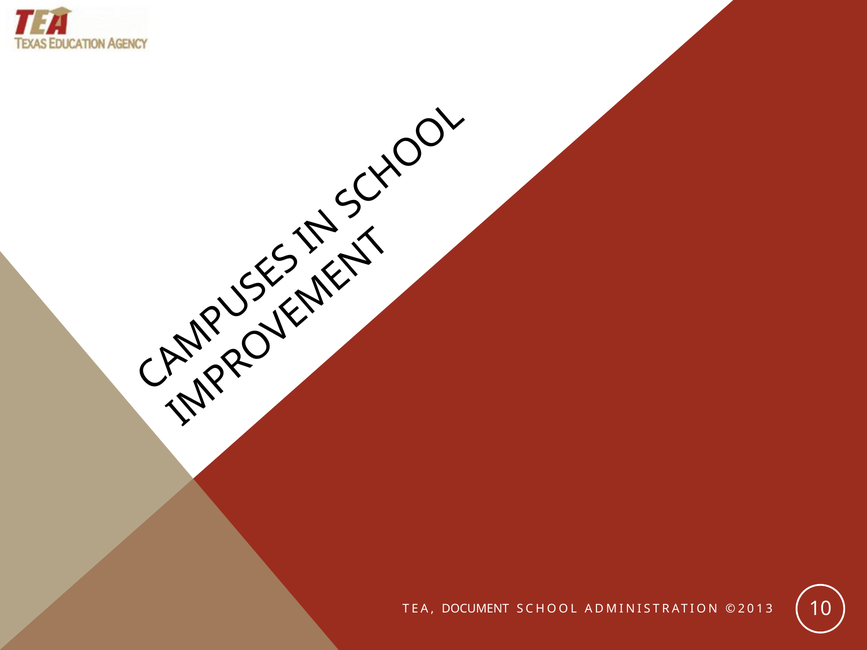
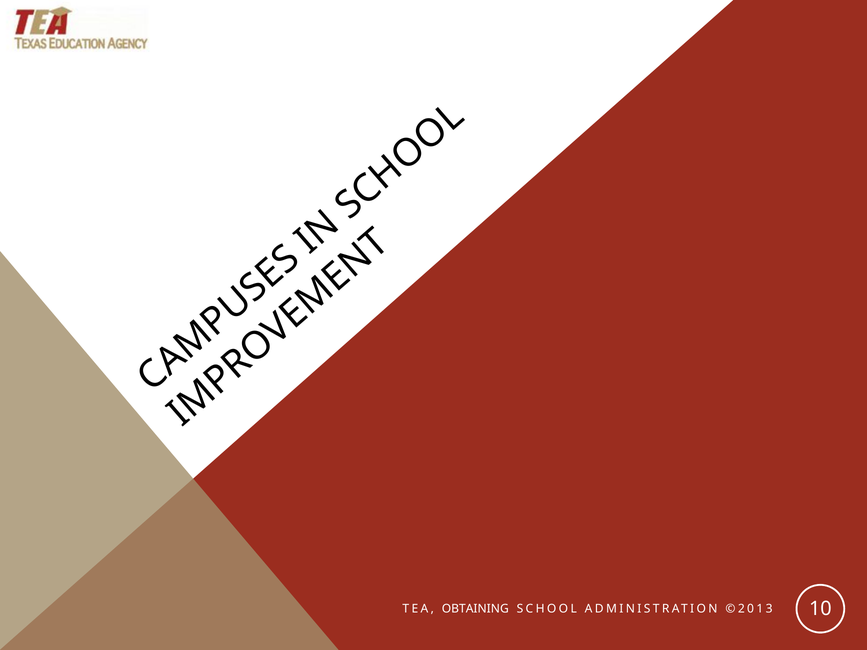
DOCUMENT: DOCUMENT -> OBTAINING
